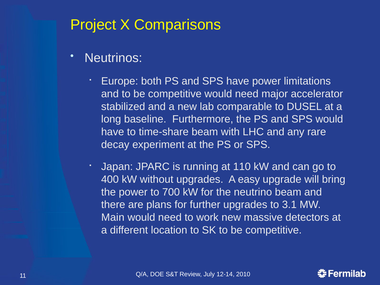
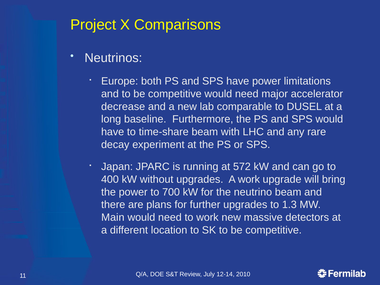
stabilized: stabilized -> decrease
110: 110 -> 572
A easy: easy -> work
3.1: 3.1 -> 1.3
